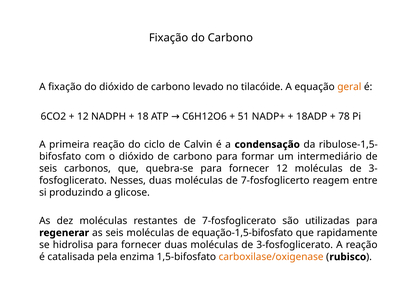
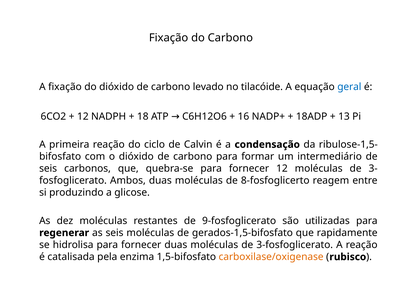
geral colour: orange -> blue
51: 51 -> 16
78: 78 -> 13
Nesses: Nesses -> Ambos
7-fosfoglicerto: 7-fosfoglicerto -> 8-fosfoglicerto
7-fosfoglicerato: 7-fosfoglicerato -> 9-fosfoglicerato
equação-1,5-bifosfato: equação-1,5-bifosfato -> gerados-1,5-bifosfato
